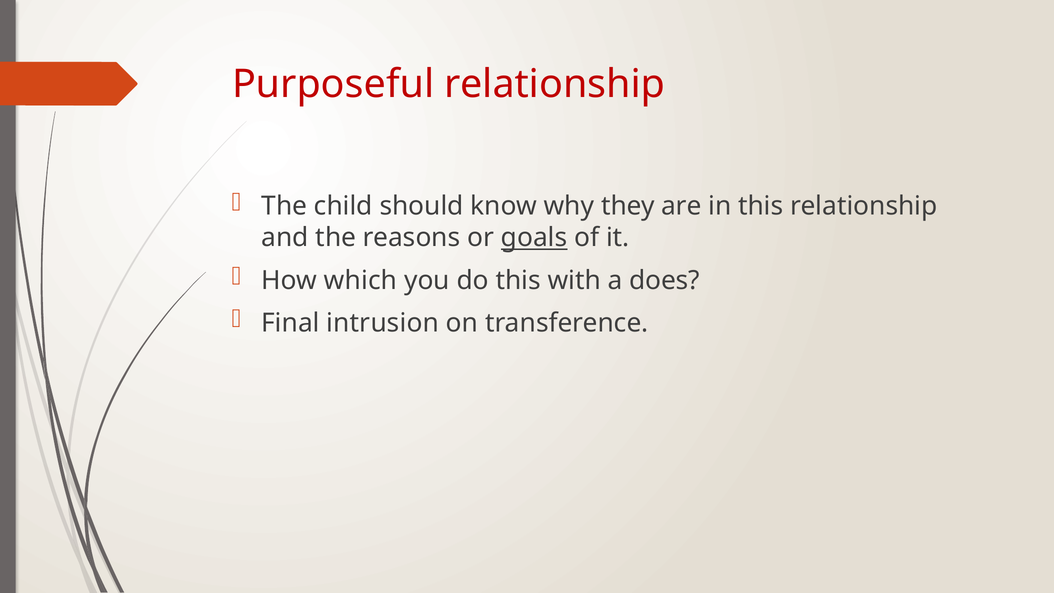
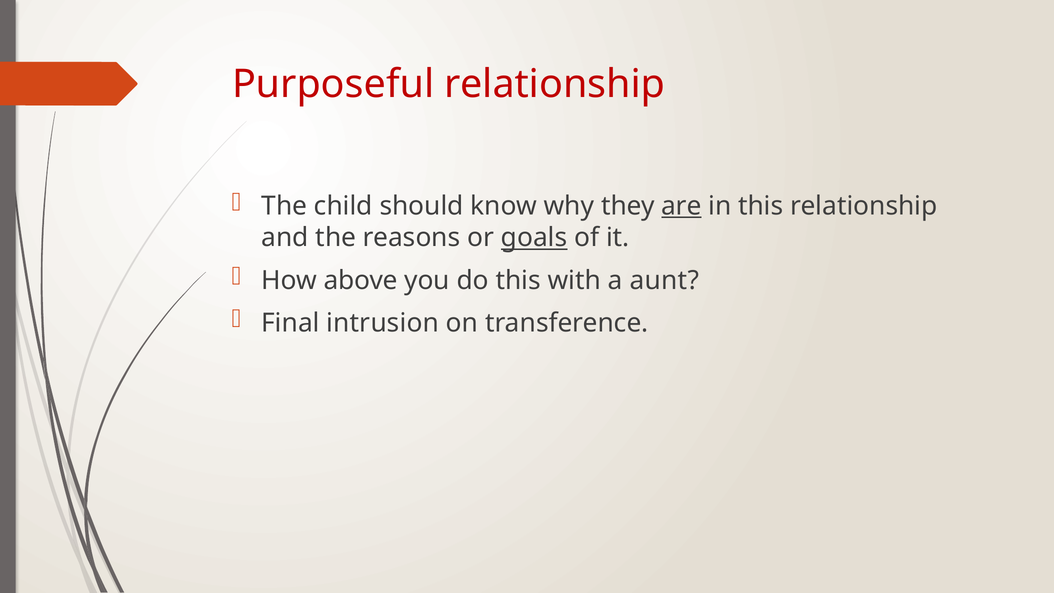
are underline: none -> present
which: which -> above
does: does -> aunt
